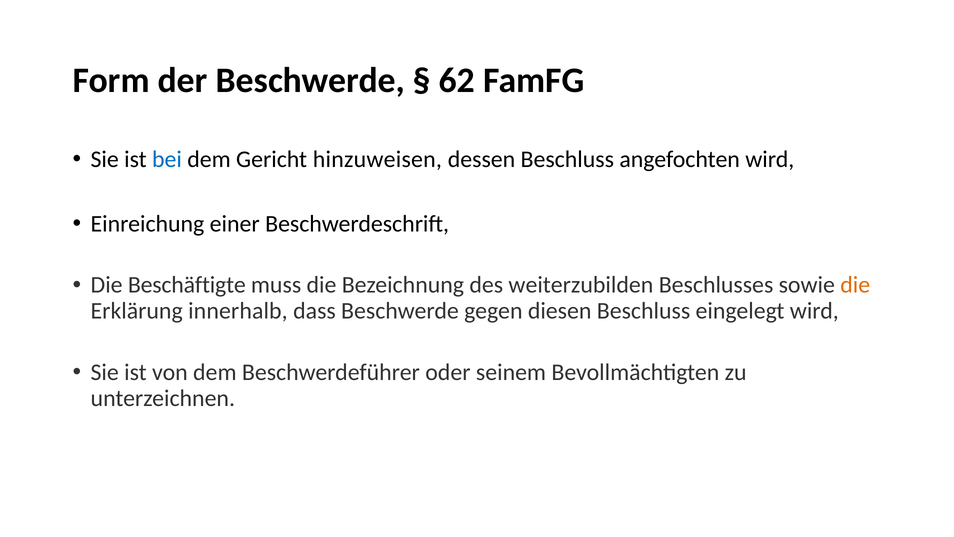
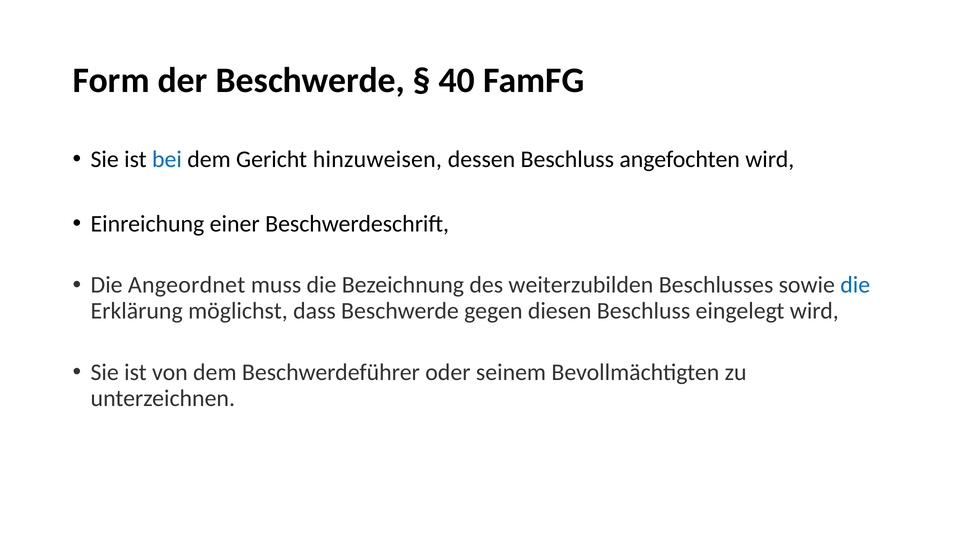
62: 62 -> 40
Beschäftigte: Beschäftigte -> Angeordnet
die at (855, 285) colour: orange -> blue
innerhalb: innerhalb -> möglichst
